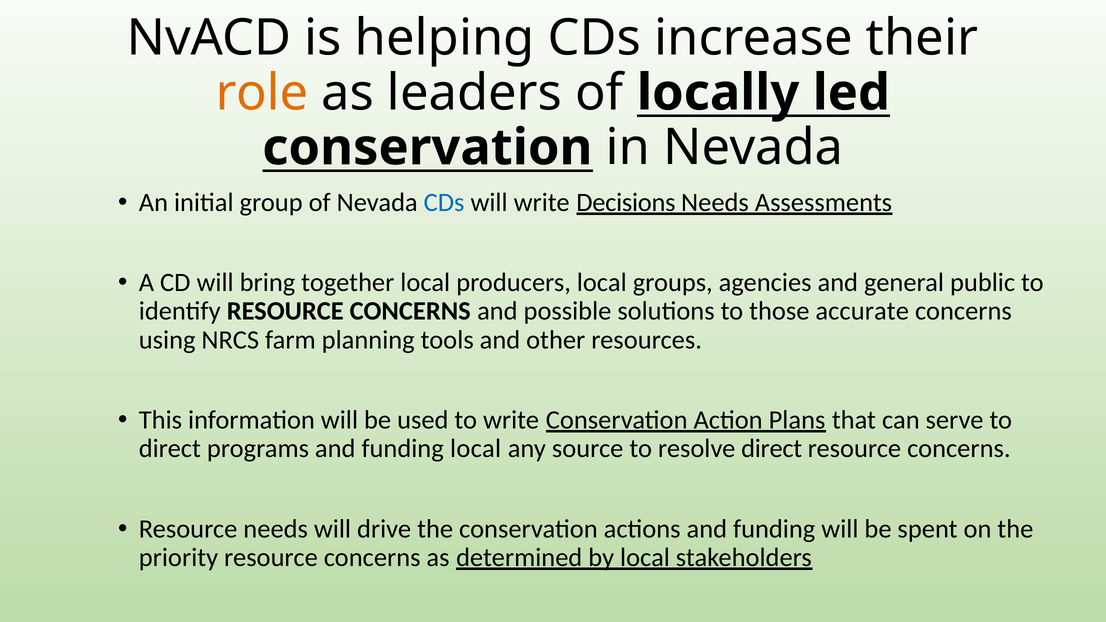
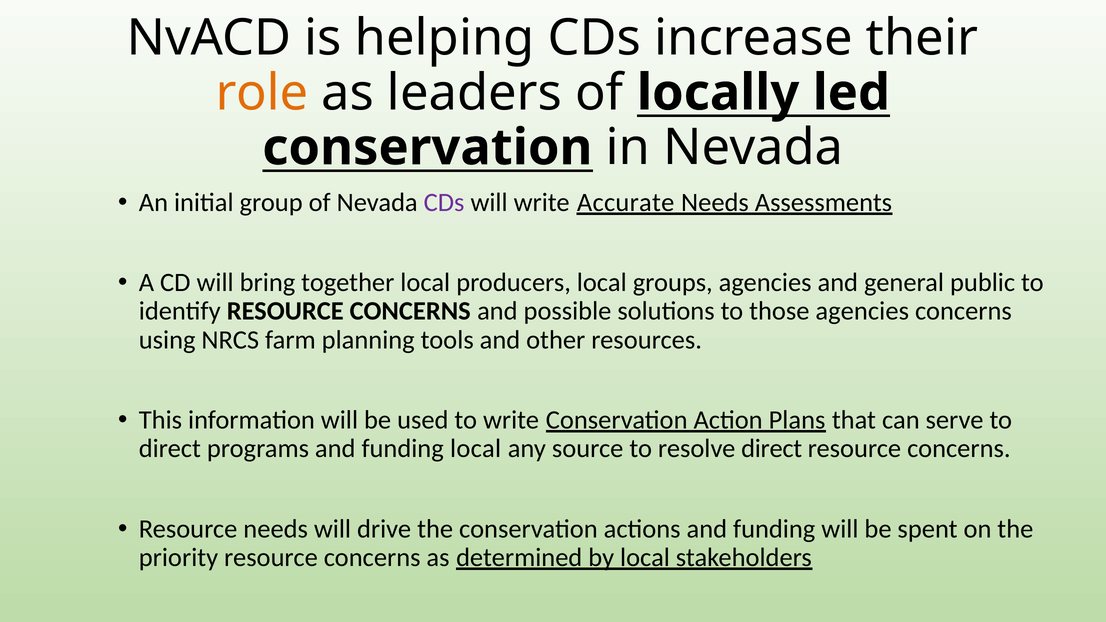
CDs at (444, 202) colour: blue -> purple
Decisions: Decisions -> Accurate
those accurate: accurate -> agencies
